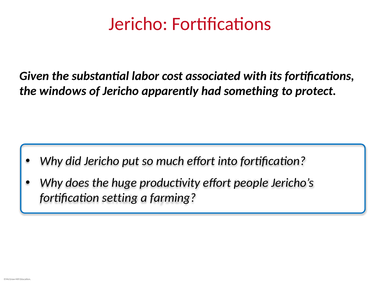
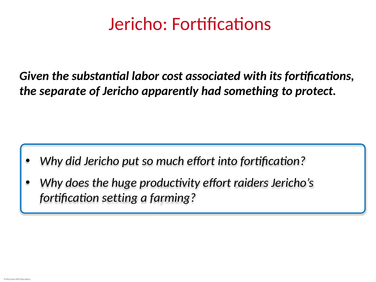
windows: windows -> separate
people: people -> raiders
